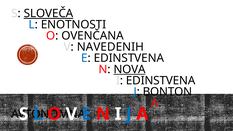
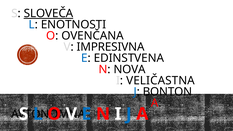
NAVEDENIH: NAVEDENIH -> IMPRESIVNA
NOVA underline: present -> none
I EDINSTVENA: EDINSTVENA -> VELIČASTNA
